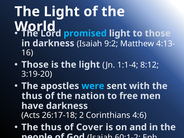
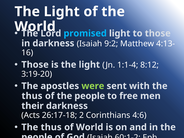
were colour: light blue -> light green
of the nation: nation -> people
have: have -> their
of Cover: Cover -> World
